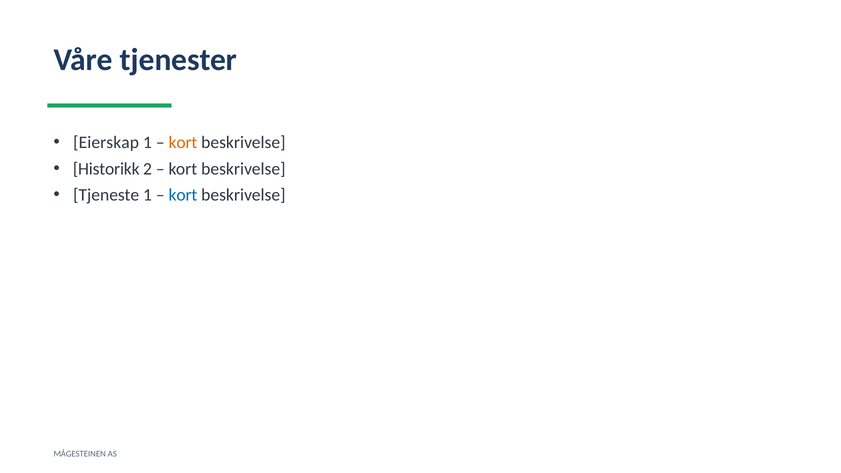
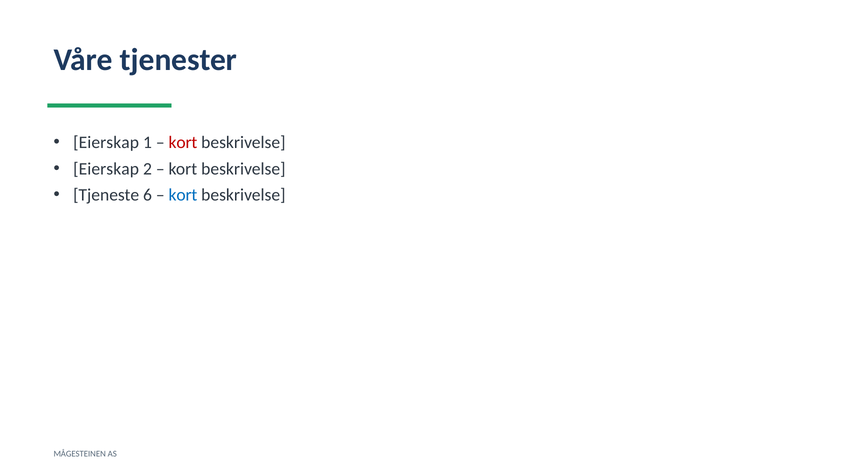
kort at (183, 142) colour: orange -> red
Historikk at (106, 169): Historikk -> Eierskap
Tjeneste 1: 1 -> 6
